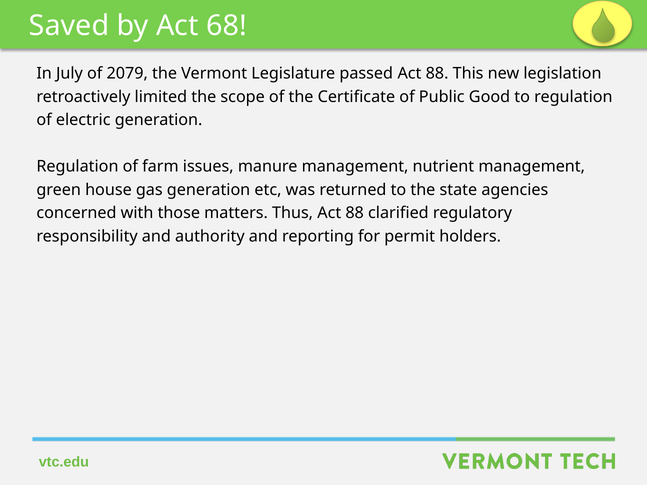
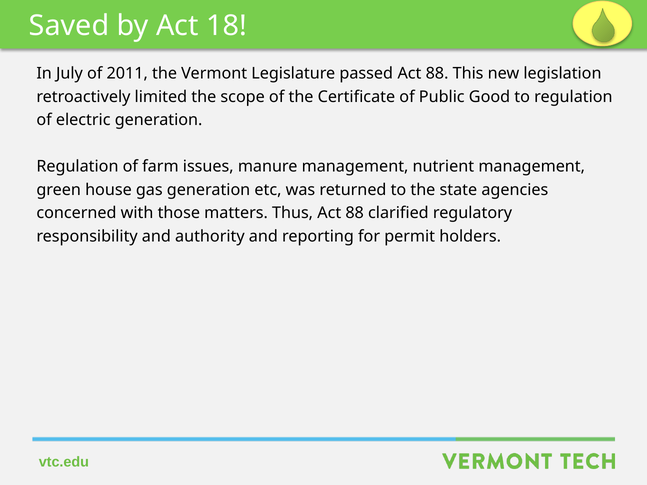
68: 68 -> 18
2079: 2079 -> 2011
